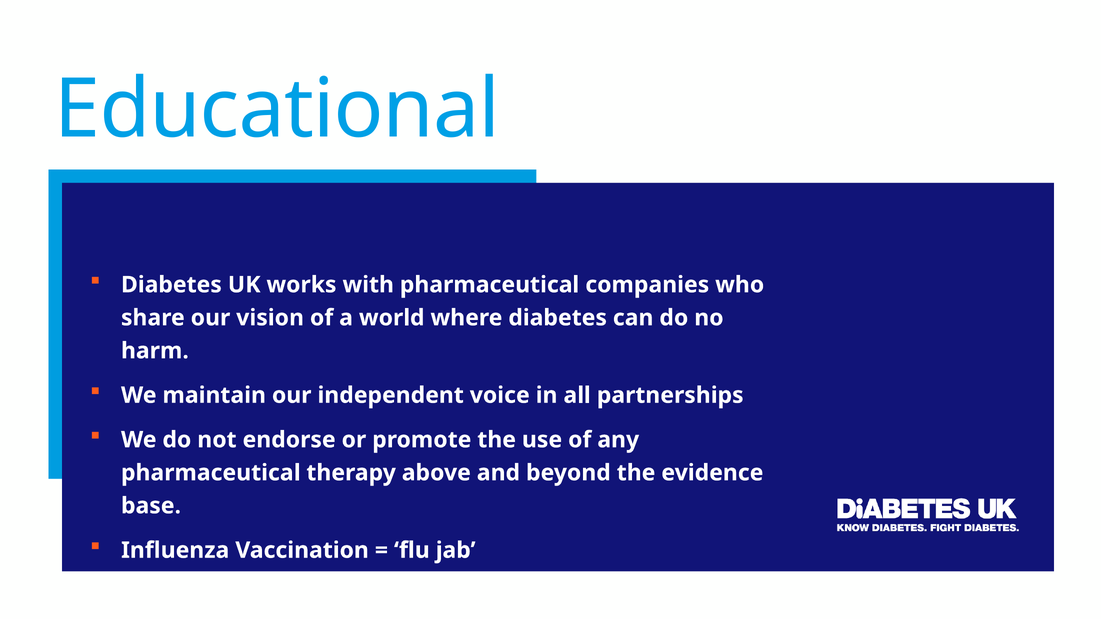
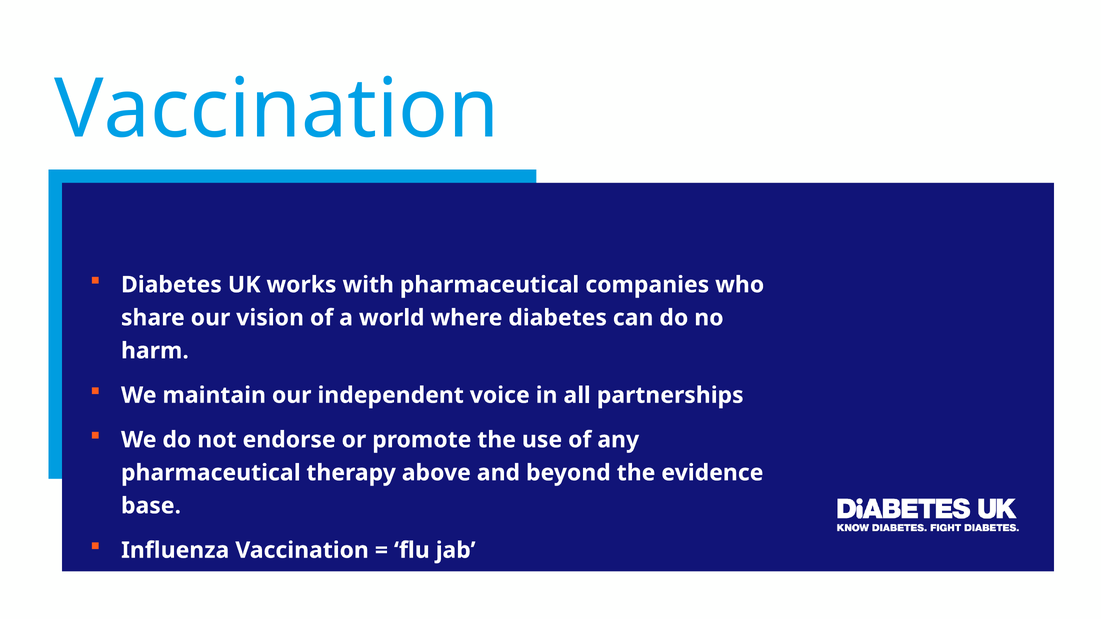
Educational at (277, 109): Educational -> Vaccination
